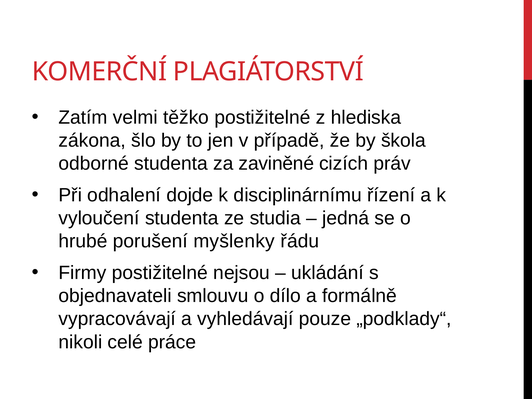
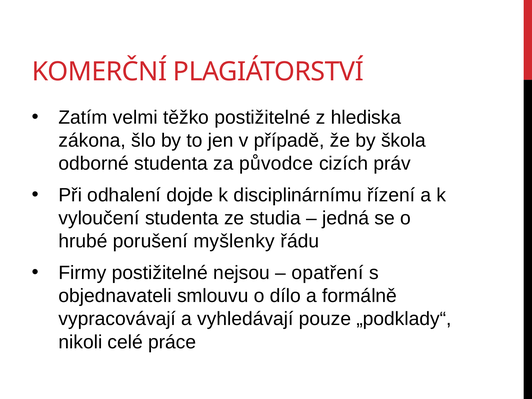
zaviněné: zaviněné -> původce
ukládání: ukládání -> opatření
